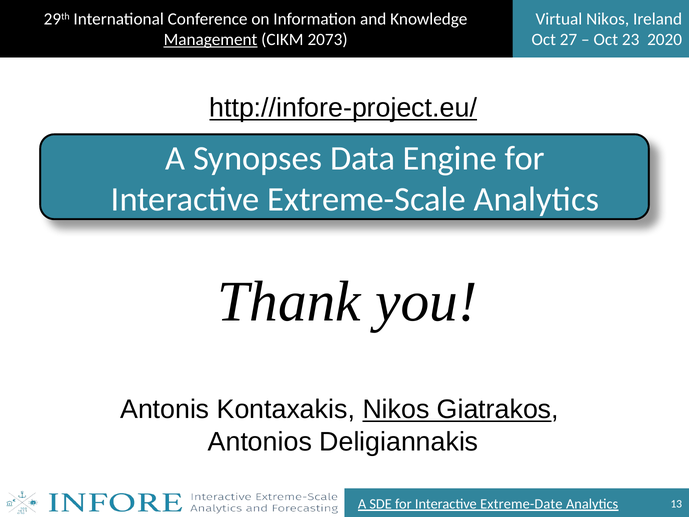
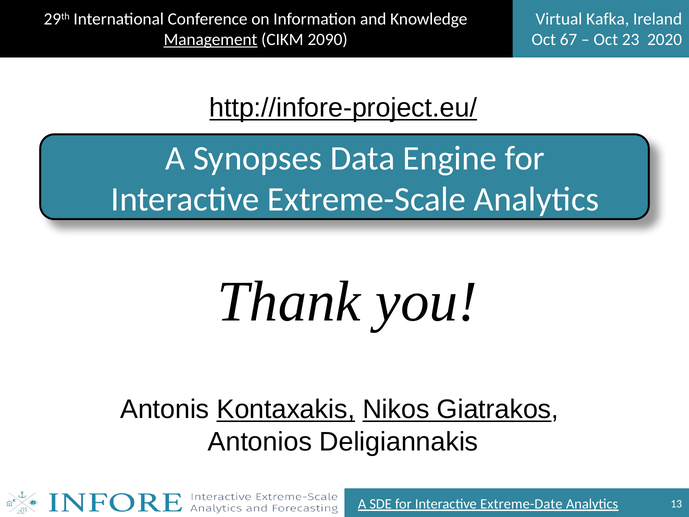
Virtual Nikos: Nikos -> Kafka
2073: 2073 -> 2090
27: 27 -> 67
Kontaxakis underline: none -> present
